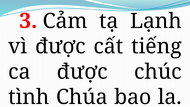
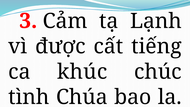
ca được: được -> khúc
